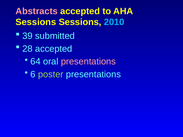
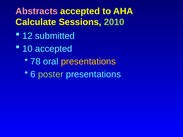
Sessions at (36, 22): Sessions -> Calculate
2010 colour: light blue -> light green
39: 39 -> 12
28: 28 -> 10
64: 64 -> 78
presentations at (88, 62) colour: pink -> yellow
